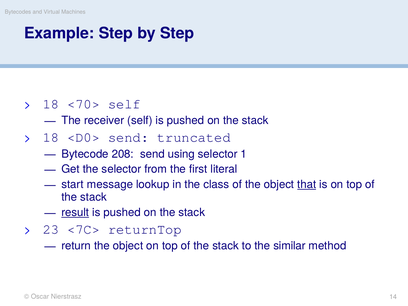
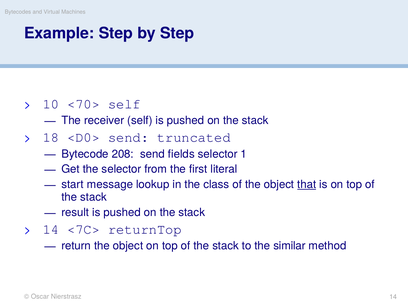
18 at (51, 104): 18 -> 10
using: using -> fields
result underline: present -> none
23 at (51, 229): 23 -> 14
